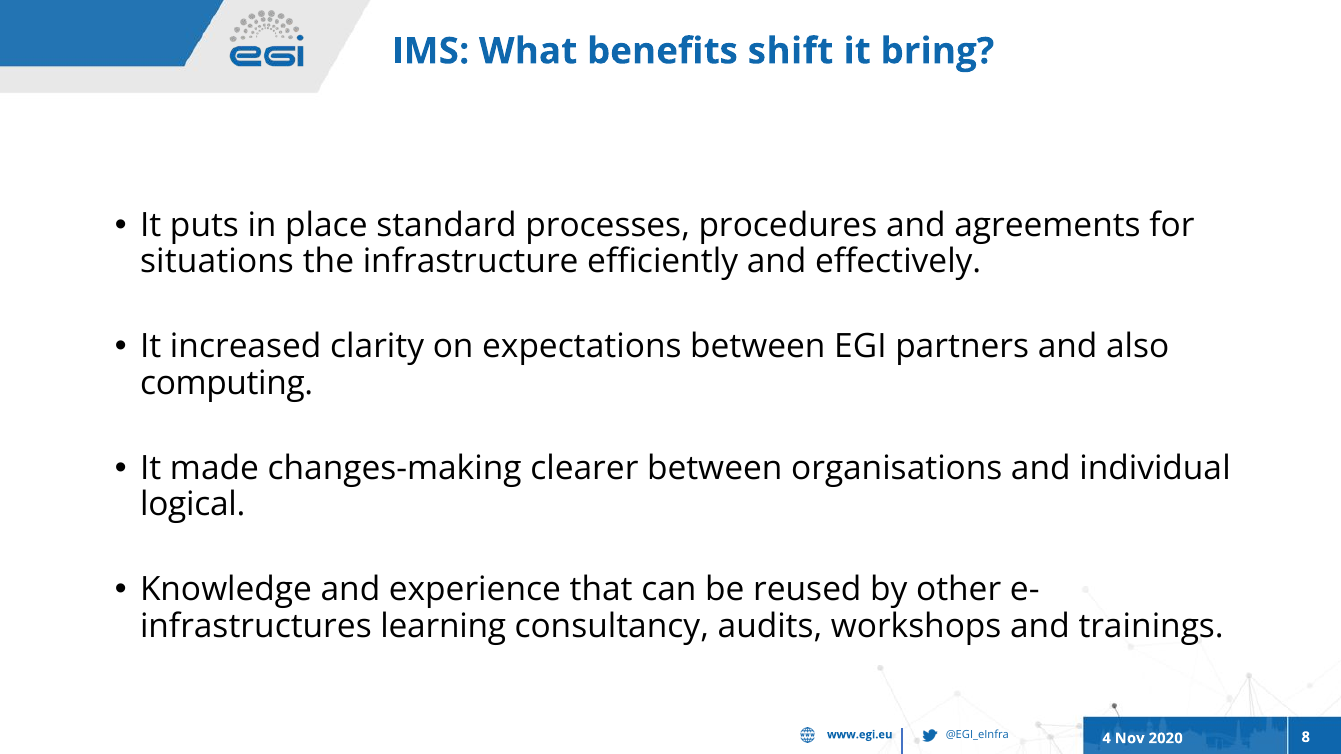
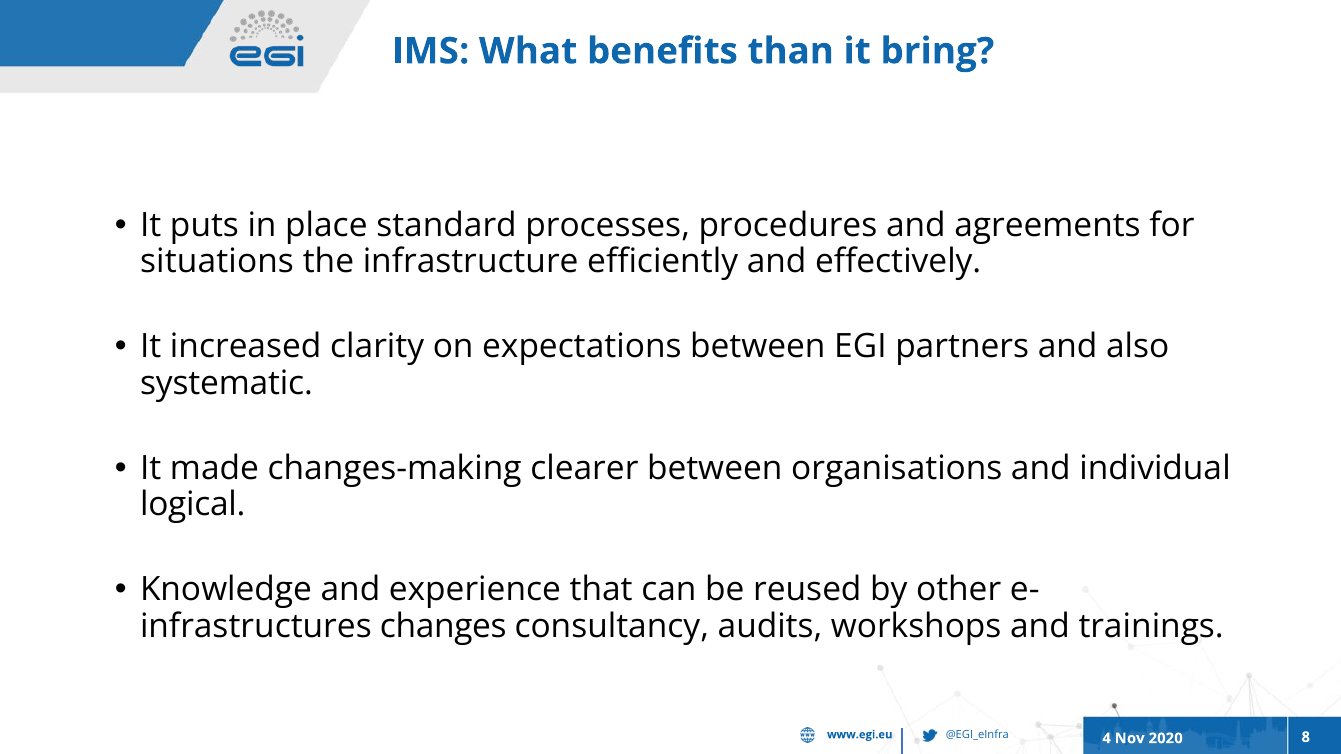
shift: shift -> than
computing: computing -> systematic
learning: learning -> changes
